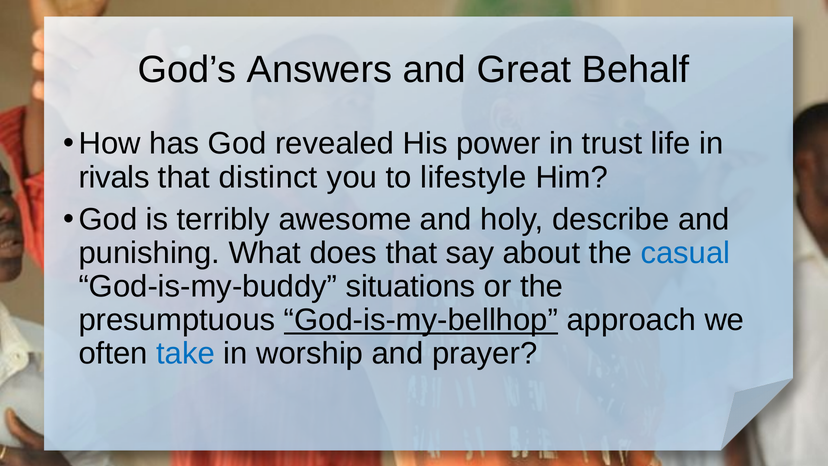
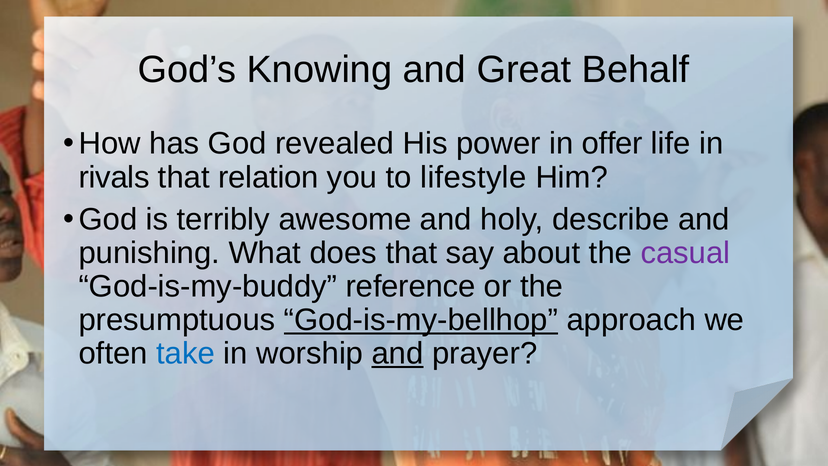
Answers: Answers -> Knowing
trust: trust -> offer
distinct: distinct -> relation
casual colour: blue -> purple
situations: situations -> reference
and at (398, 354) underline: none -> present
